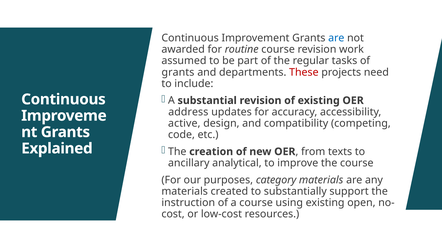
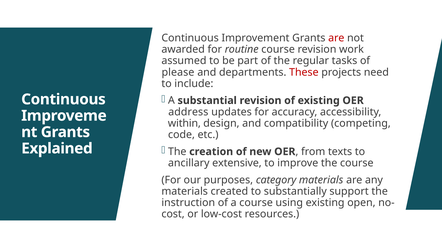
are at (336, 38) colour: blue -> red
grants at (178, 72): grants -> please
active: active -> within
analytical: analytical -> extensive
